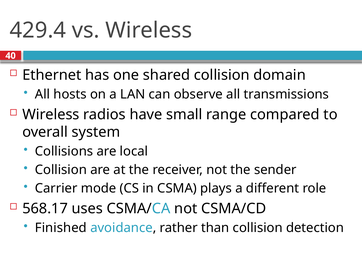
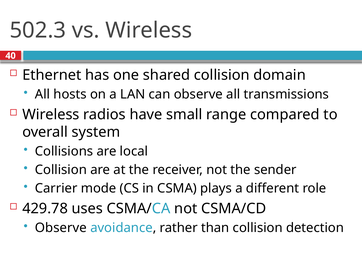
429.4: 429.4 -> 502.3
568.17: 568.17 -> 429.78
Finished at (61, 227): Finished -> Observe
